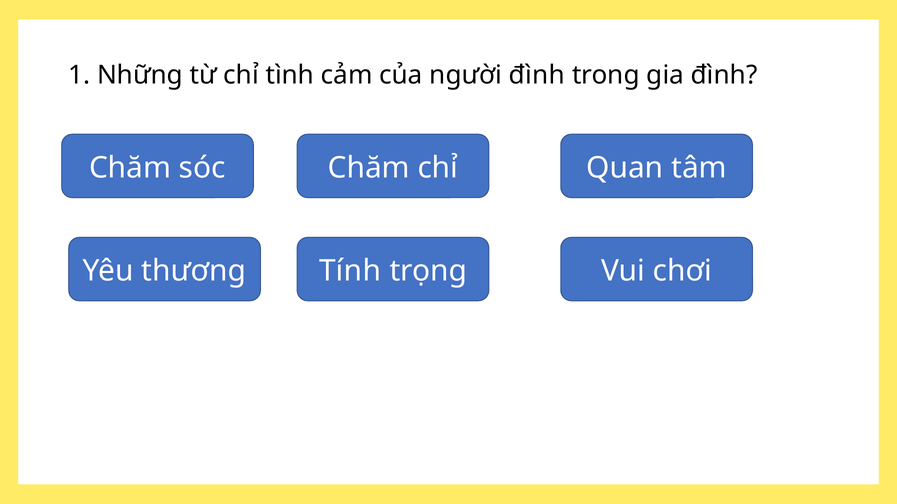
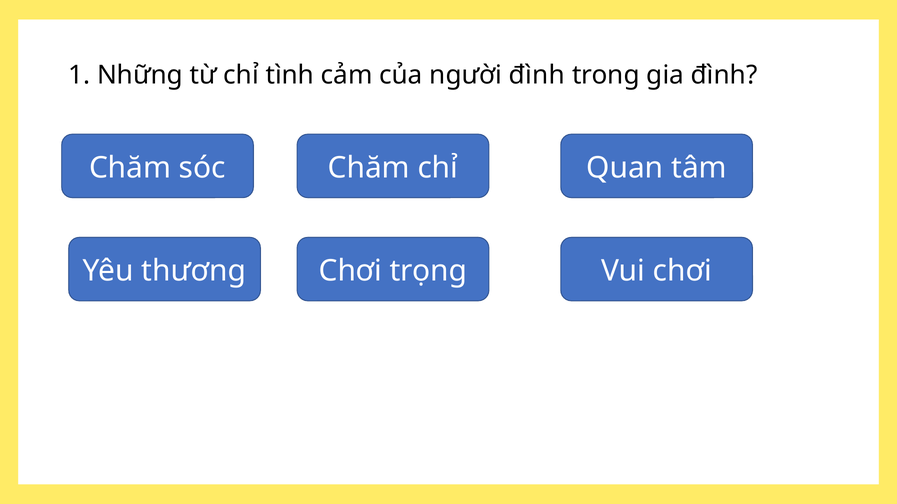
thương Tính: Tính -> Chơi
